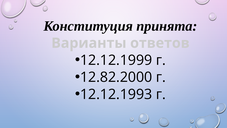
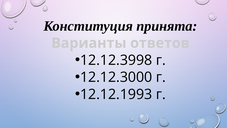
12.12.1999: 12.12.1999 -> 12.12.3998
12.82.2000: 12.82.2000 -> 12.12.3000
